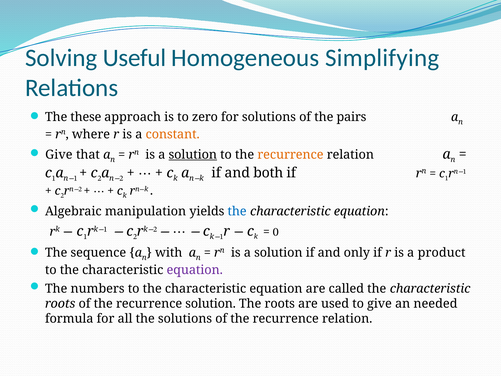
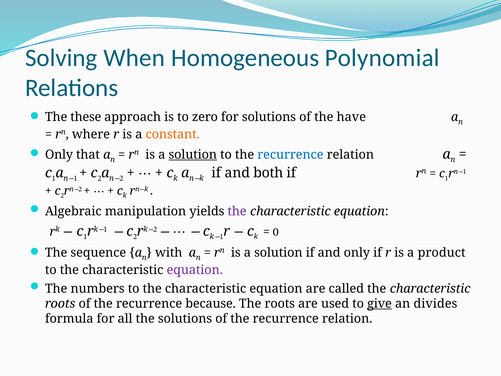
Useful: Useful -> When
Simplifying: Simplifying -> Polynomial
pairs: pairs -> have
Give at (59, 155): Give -> Only
recurrence at (290, 155) colour: orange -> blue
the at (237, 211) colour: blue -> purple
recurrence solution: solution -> because
give at (380, 303) underline: none -> present
needed: needed -> divides
